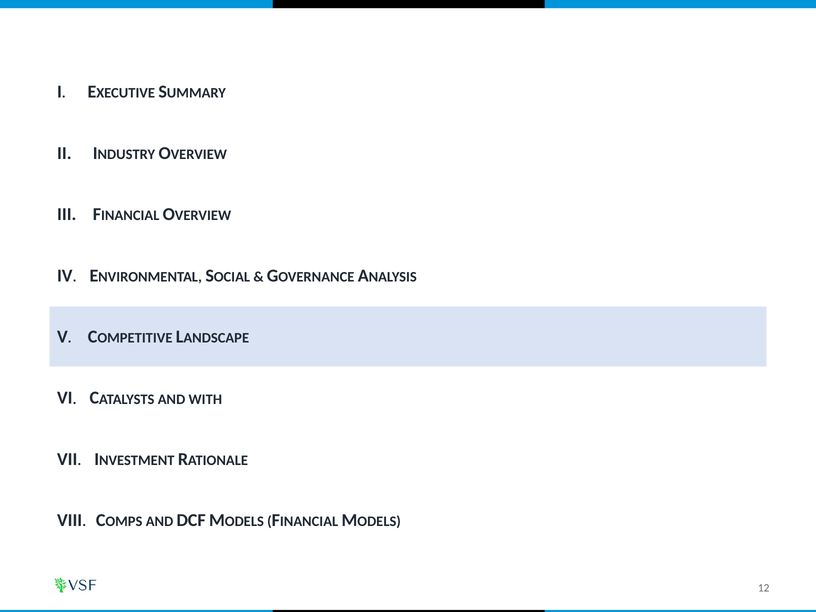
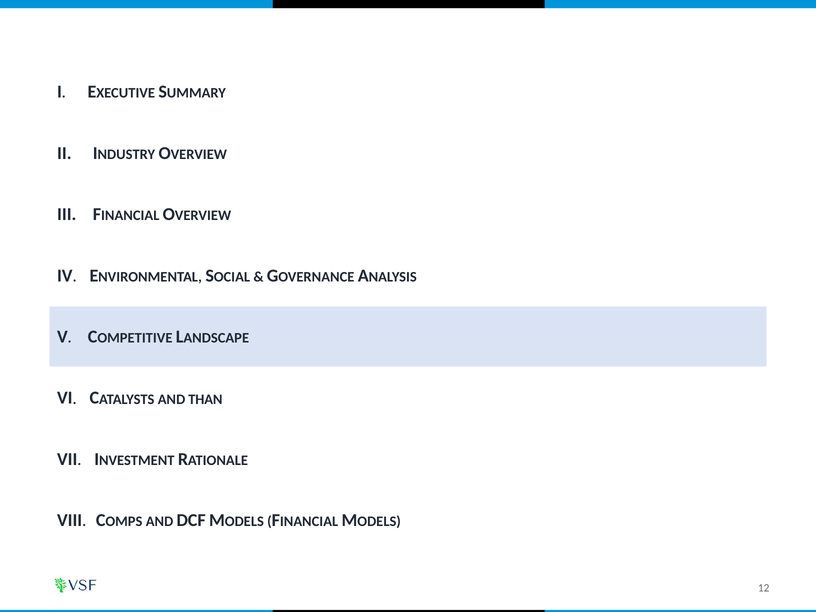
WITH: WITH -> THAN
